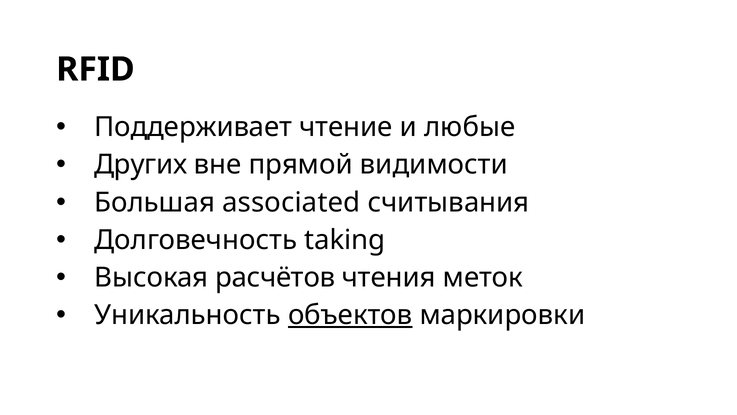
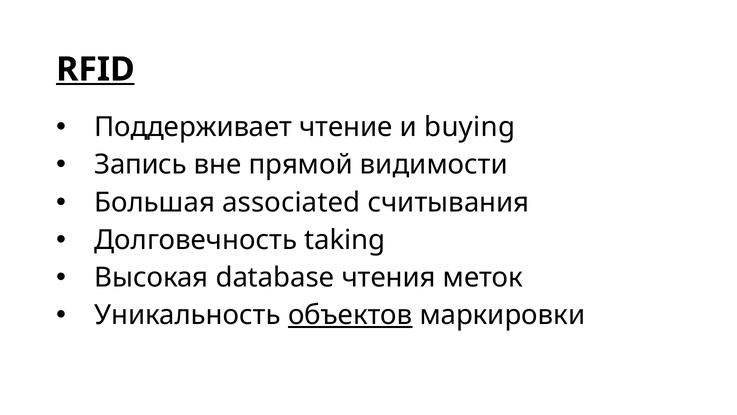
RFID underline: none -> present
любые: любые -> buying
Других: Других -> Запись
расчётов: расчётов -> database
